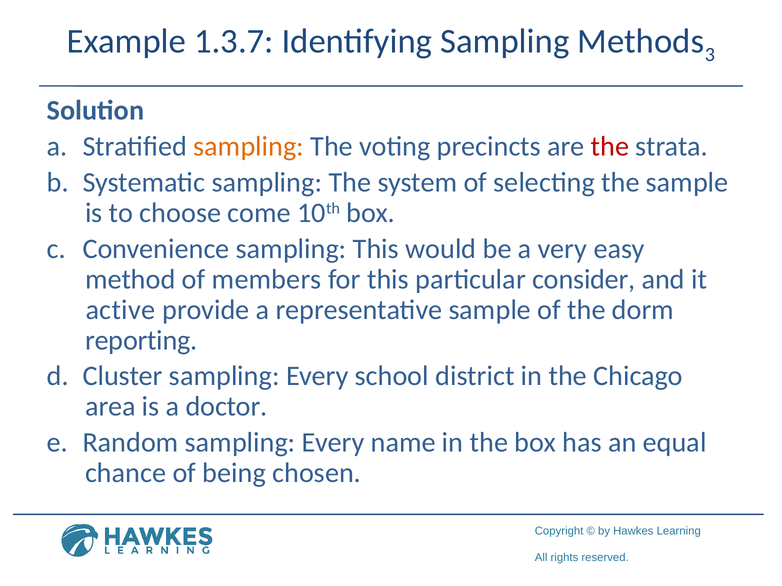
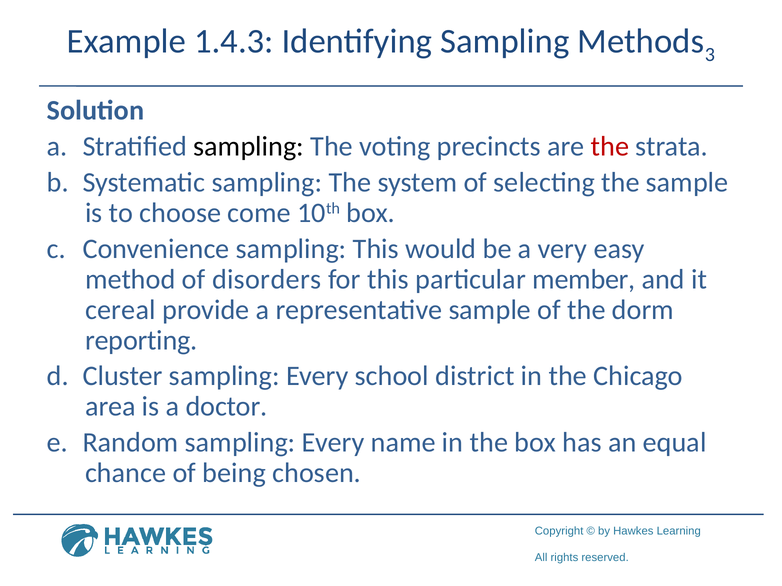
1.3.7: 1.3.7 -> 1.4.3
sampling at (249, 147) colour: orange -> black
members: members -> disorders
consider: consider -> member
active: active -> cereal
